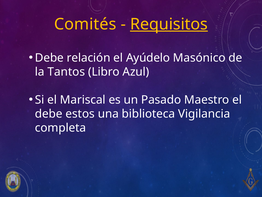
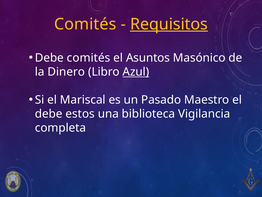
Debe relación: relación -> comités
Ayúdelo: Ayúdelo -> Asuntos
Tantos: Tantos -> Dinero
Azul underline: none -> present
